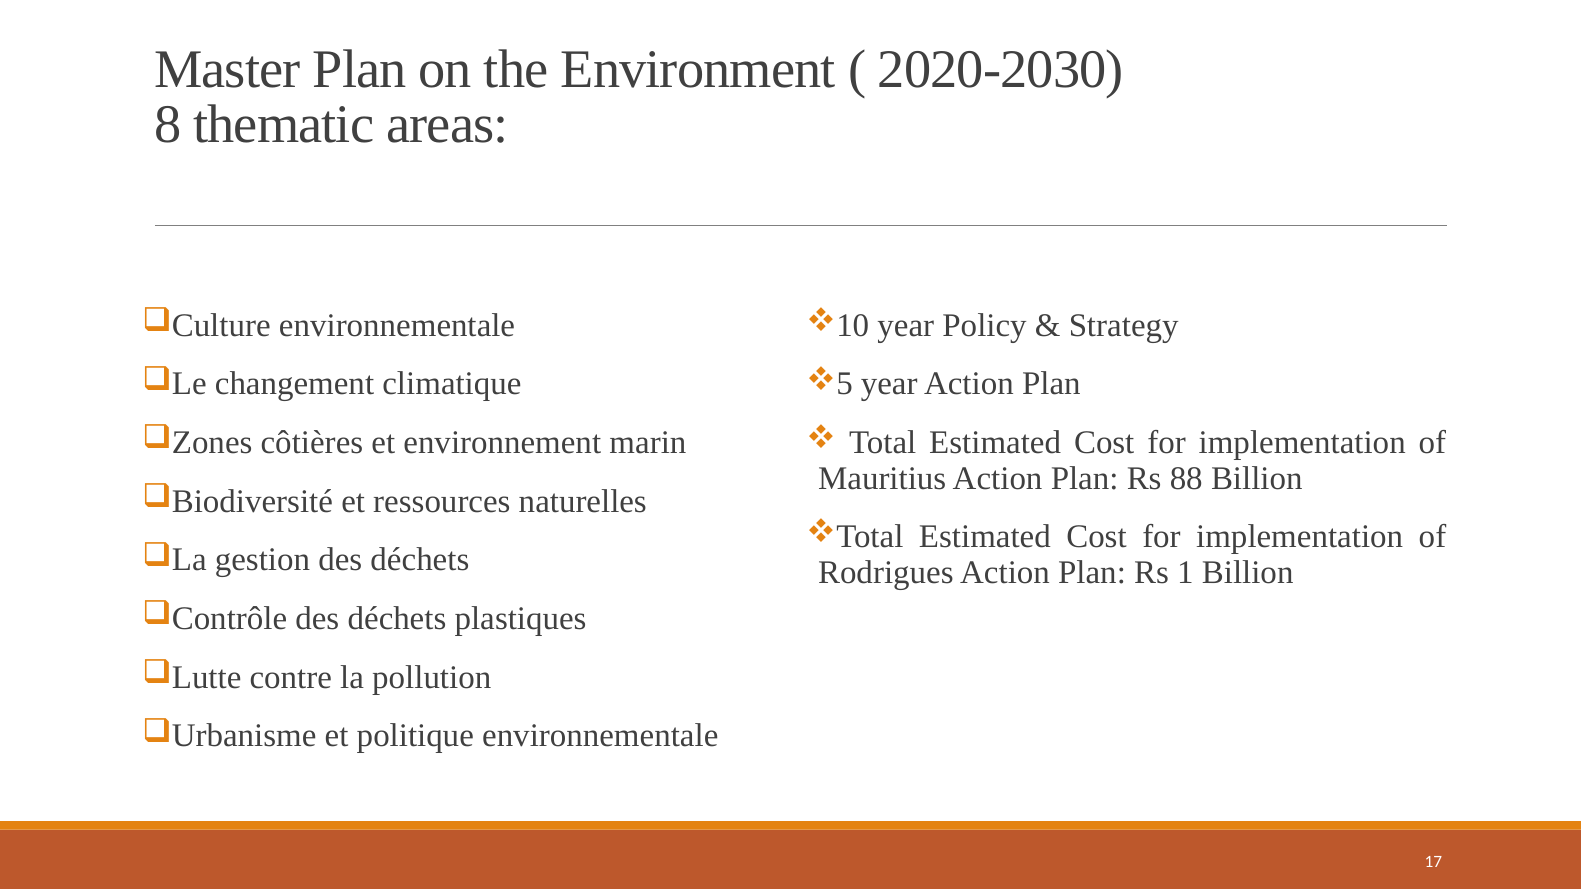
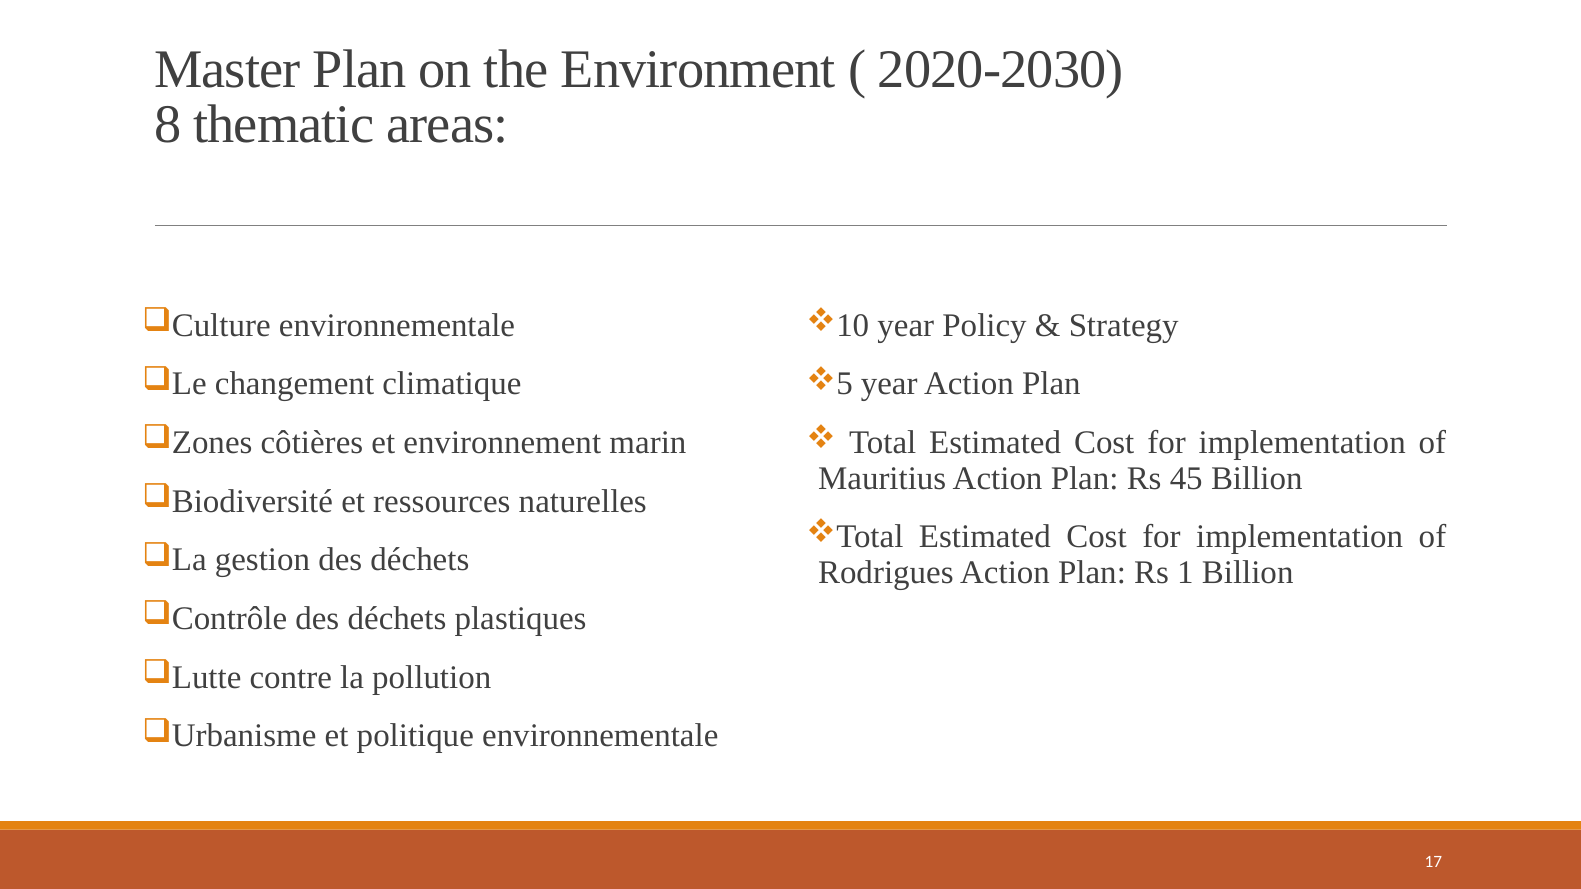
88: 88 -> 45
